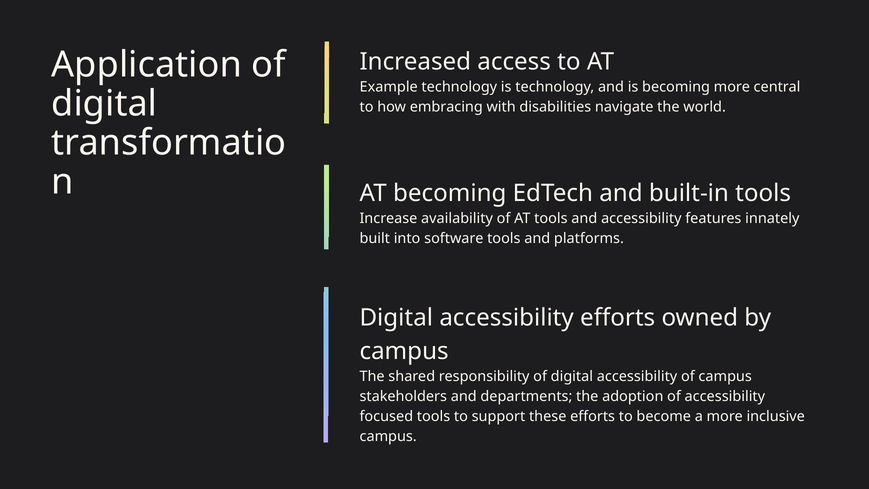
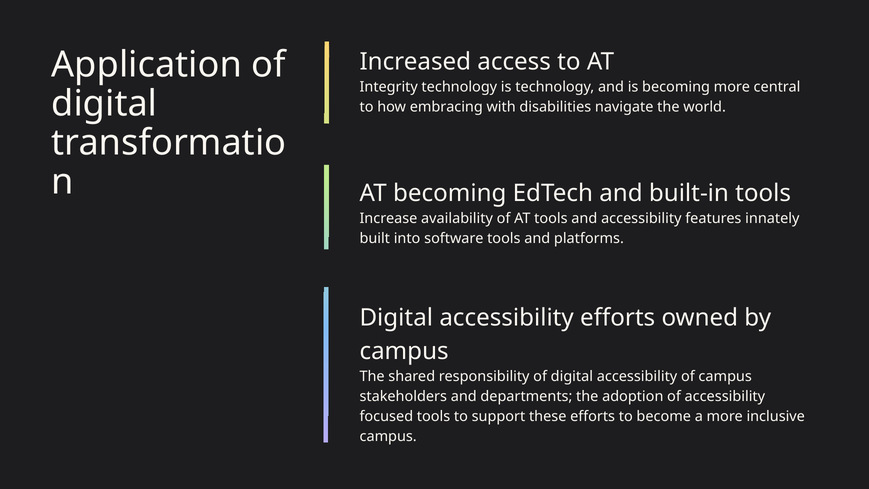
Example: Example -> Integrity
